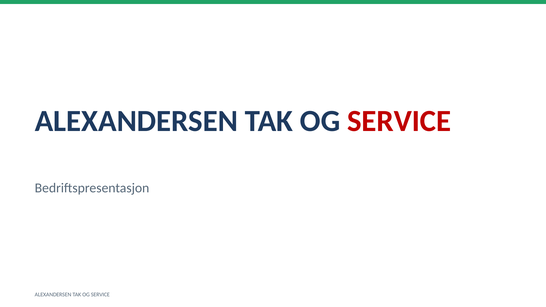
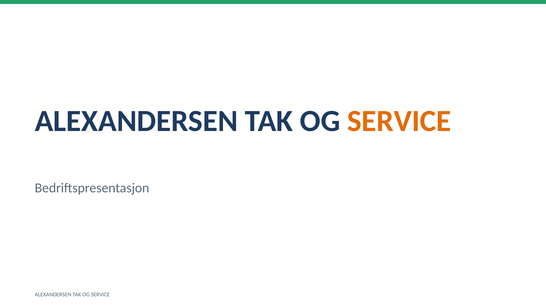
SERVICE at (399, 121) colour: red -> orange
